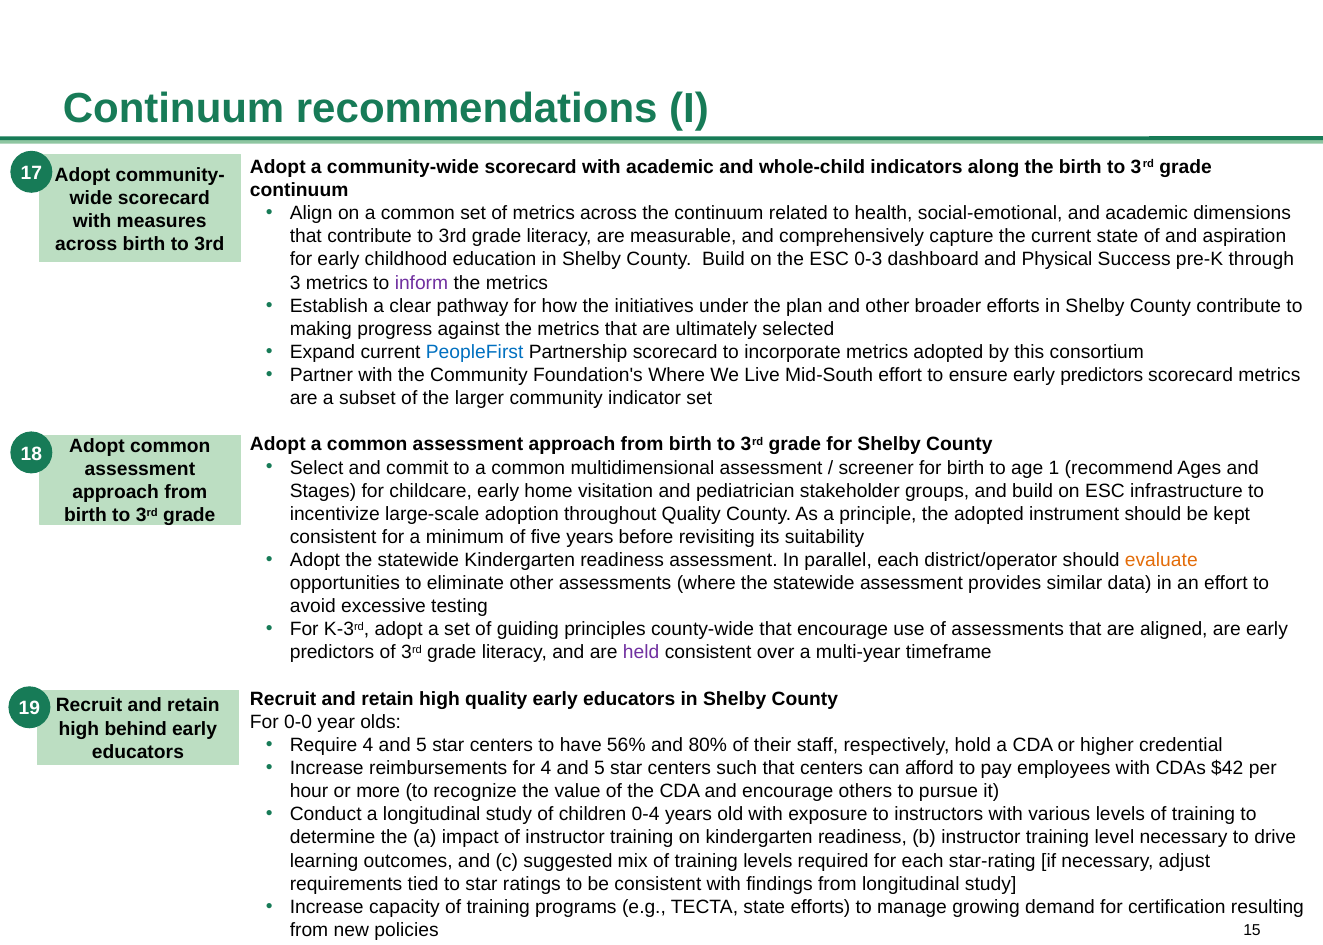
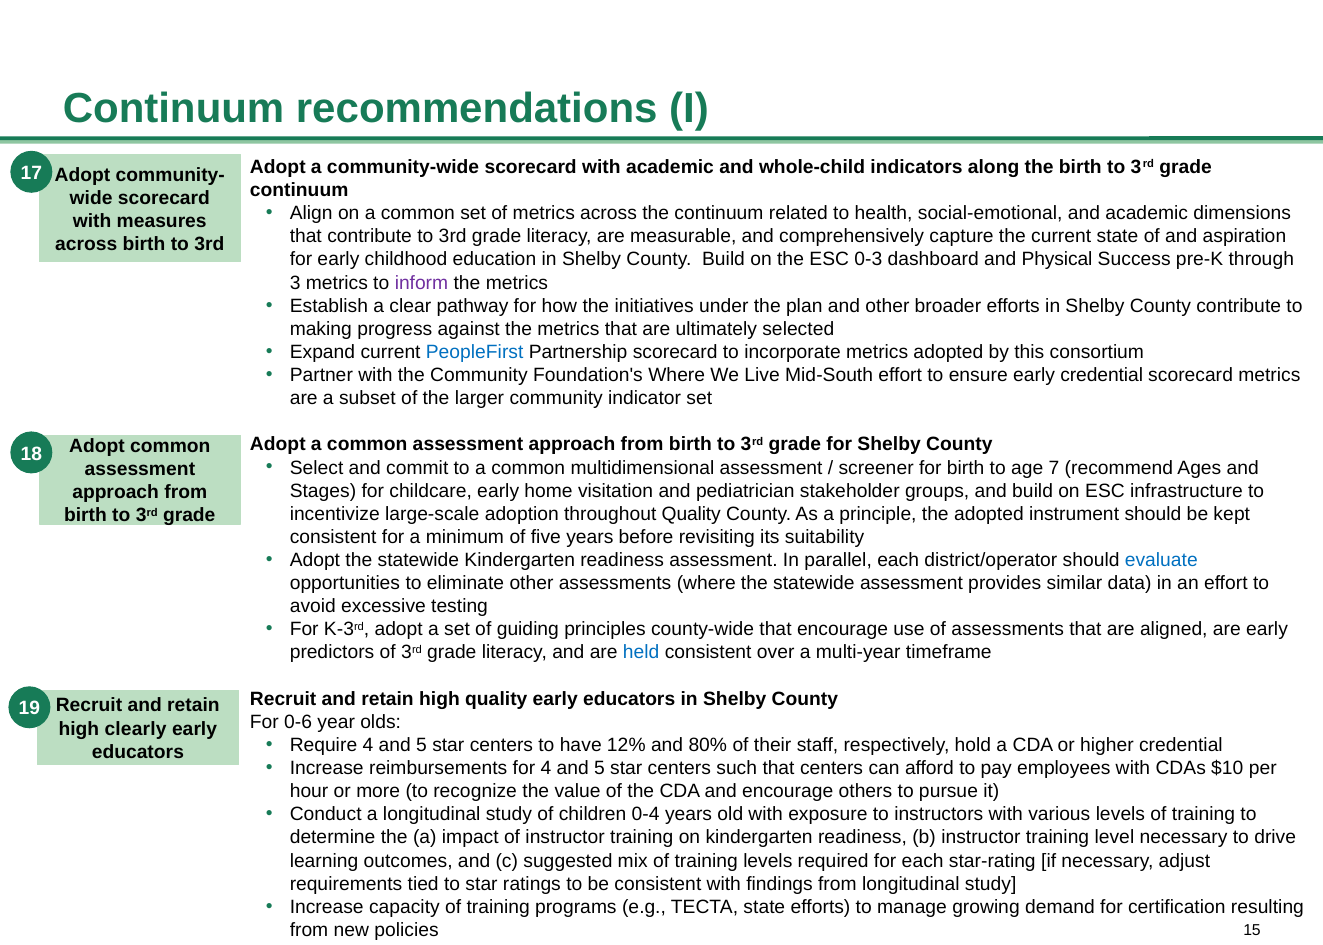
ensure early predictors: predictors -> credential
1: 1 -> 7
evaluate colour: orange -> blue
held colour: purple -> blue
0-0: 0-0 -> 0-6
behind: behind -> clearly
56%: 56% -> 12%
$42: $42 -> $10
